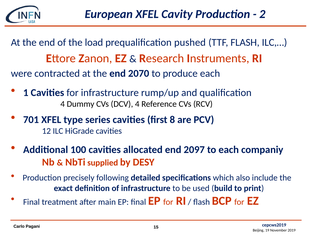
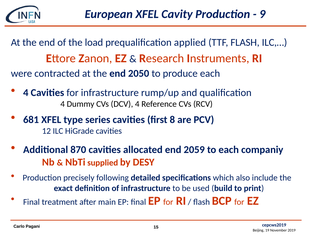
2: 2 -> 9
pushed: pushed -> applied
2070: 2070 -> 2050
1 at (26, 93): 1 -> 4
701: 701 -> 681
100: 100 -> 870
2097: 2097 -> 2059
